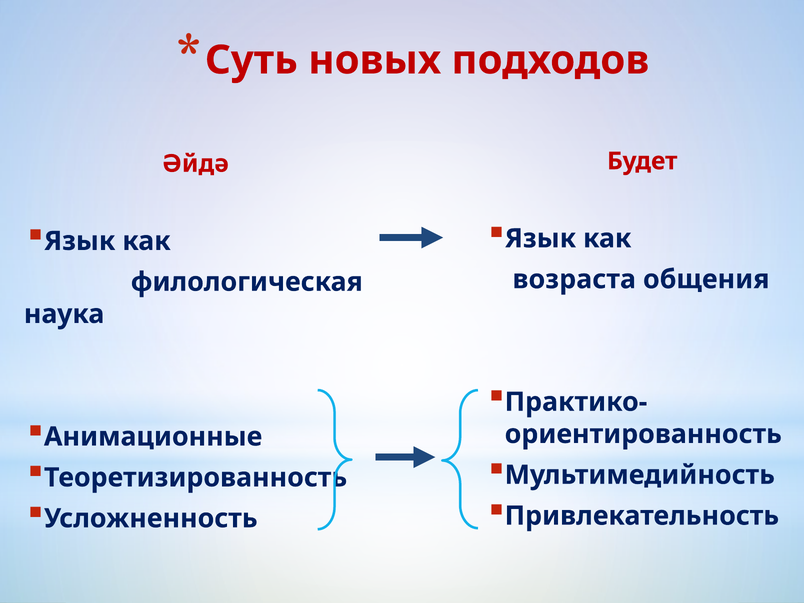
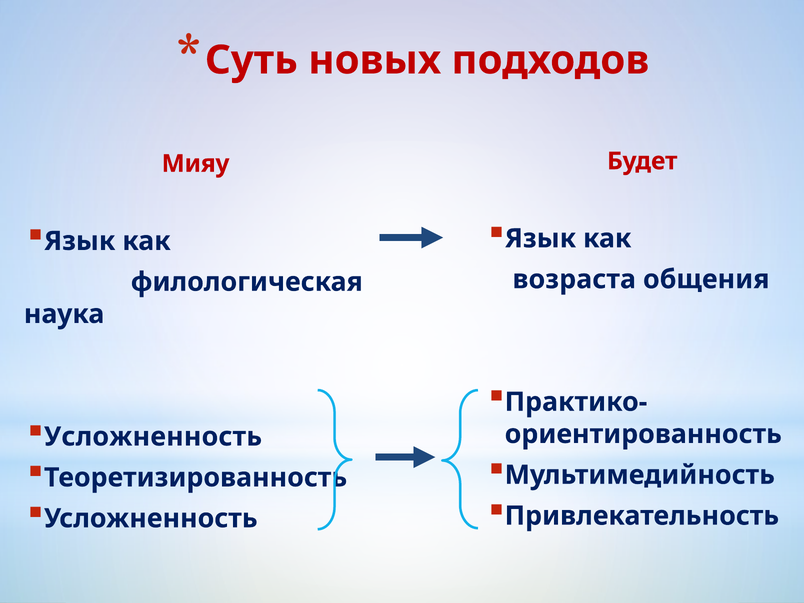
Әйдә: Әйдә -> Мияу
Анимационные at (153, 437): Анимационные -> Усложненность
